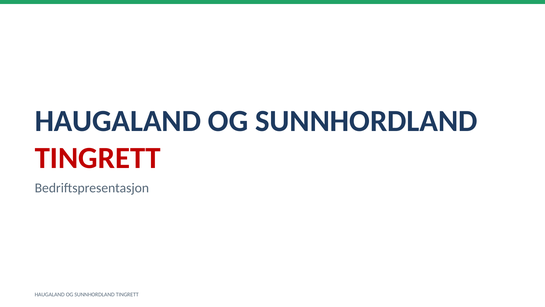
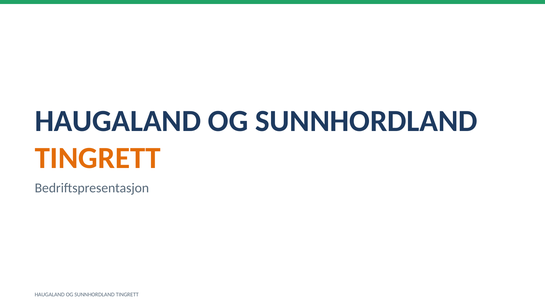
TINGRETT at (98, 158) colour: red -> orange
